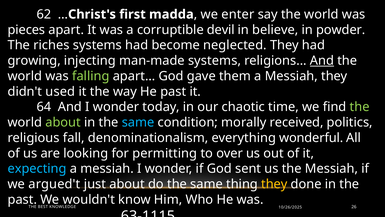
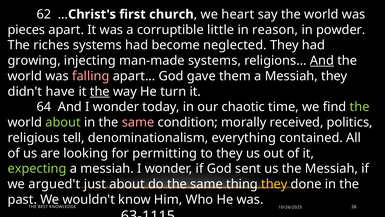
madda: madda -> church
enter: enter -> heart
devil: devil -> little
believe: believe -> reason
falling colour: light green -> pink
used: used -> have
the at (100, 91) underline: none -> present
He past: past -> turn
same at (138, 122) colour: light blue -> pink
fall: fall -> tell
wonderful: wonderful -> contained
to over: over -> they
expecting colour: light blue -> light green
